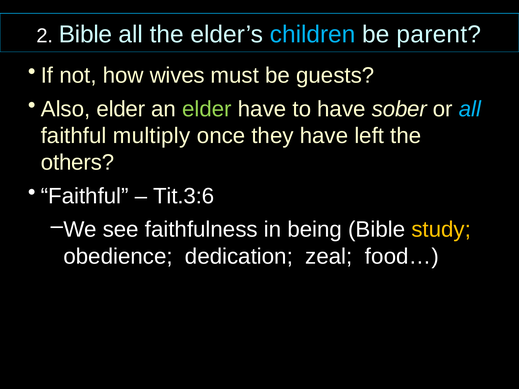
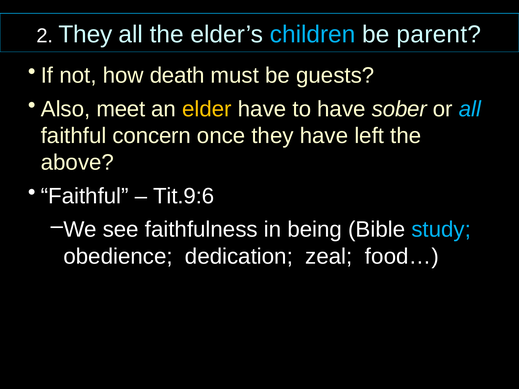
2 Bible: Bible -> They
wives: wives -> death
Also elder: elder -> meet
elder at (207, 109) colour: light green -> yellow
multiply: multiply -> concern
others: others -> above
Tit.3:6: Tit.3:6 -> Tit.9:6
study colour: yellow -> light blue
